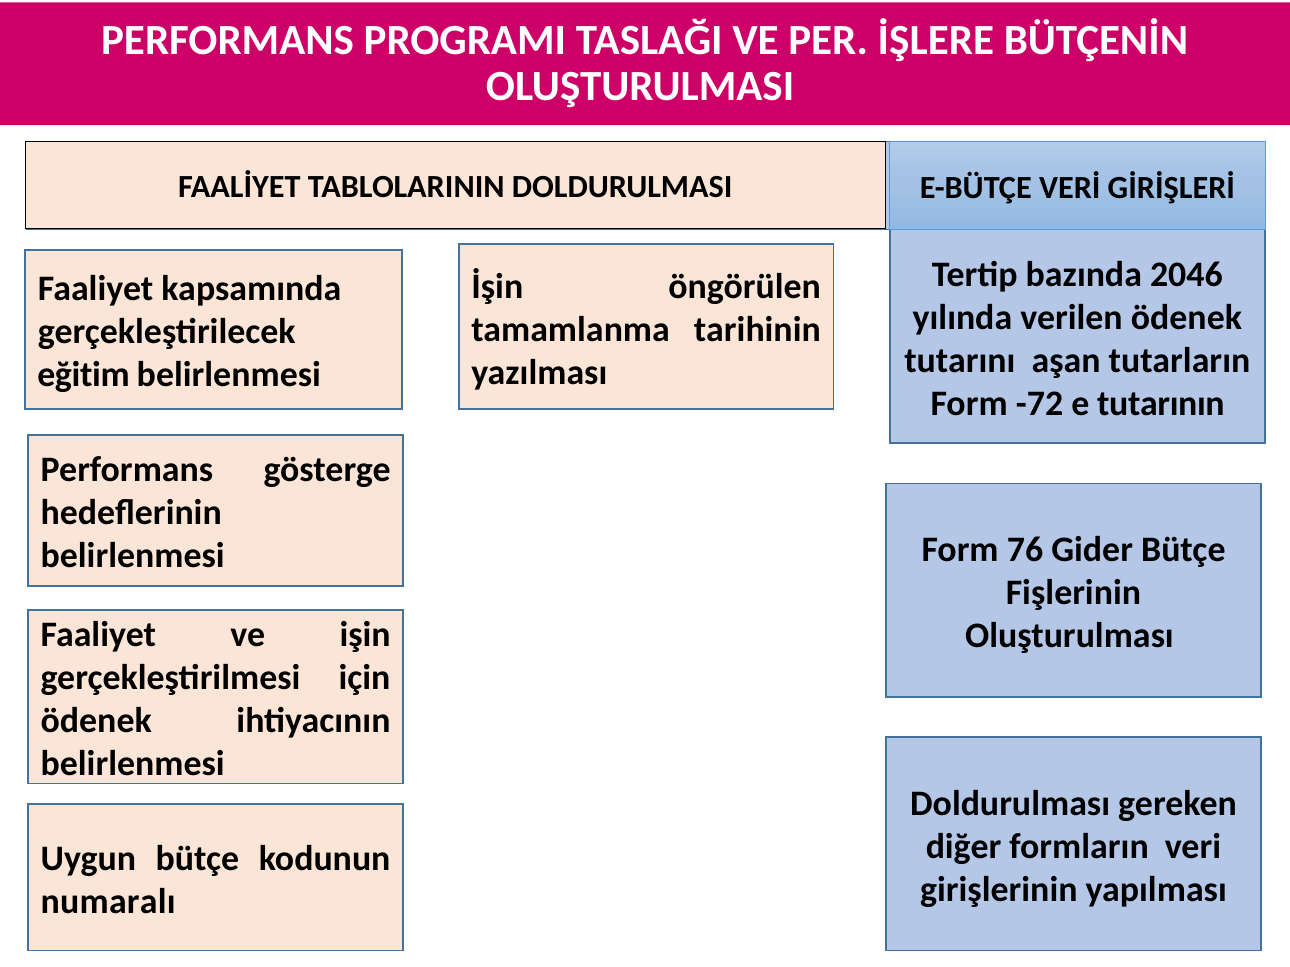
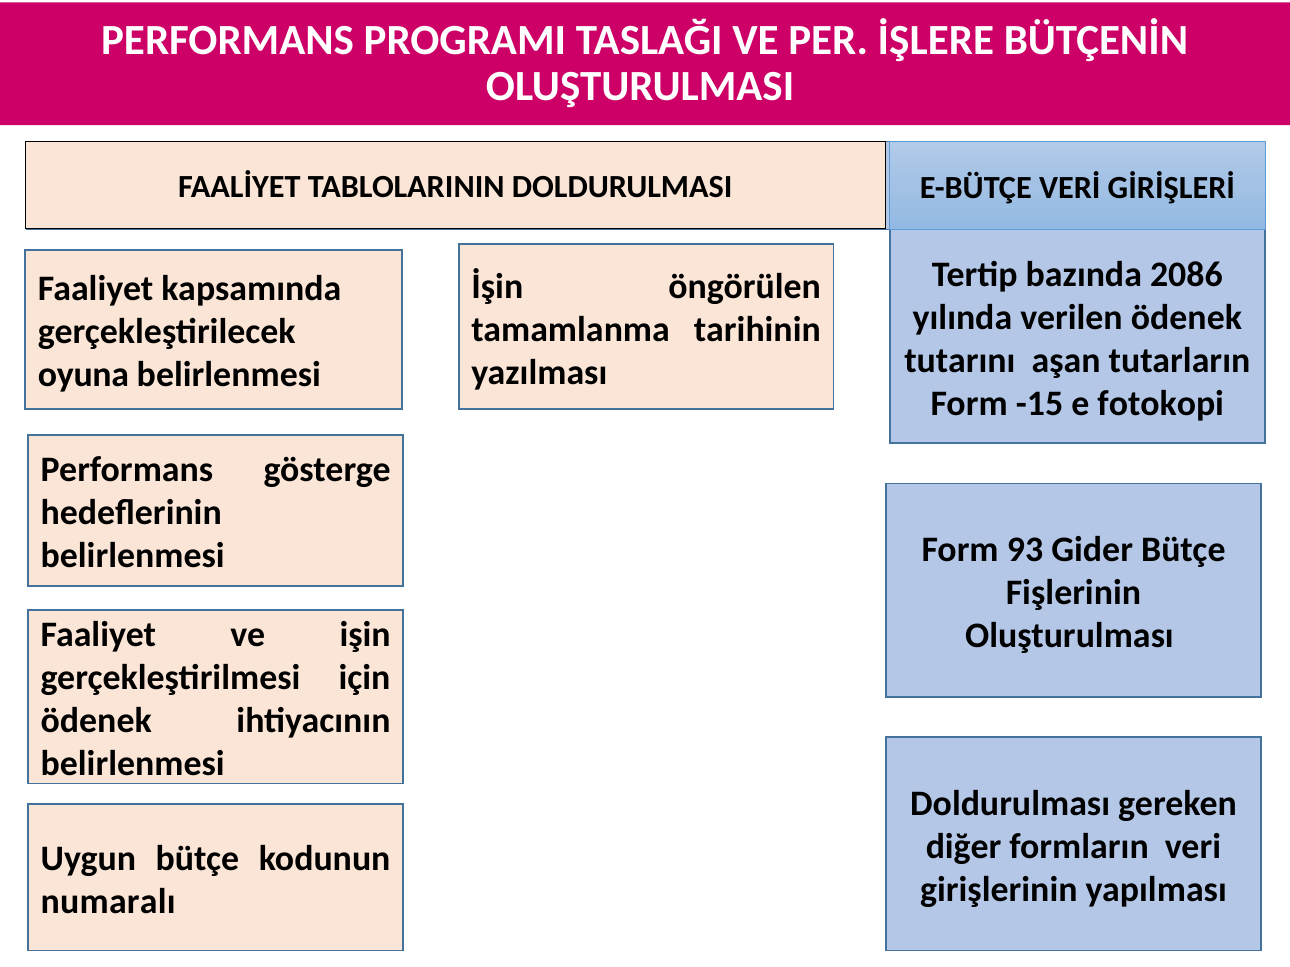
2046: 2046 -> 2086
eğitim: eğitim -> oyuna
-72: -72 -> -15
tutarının: tutarının -> fotokopi
76: 76 -> 93
